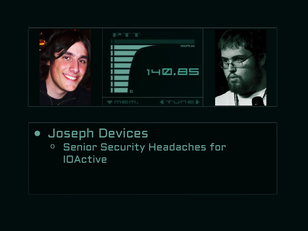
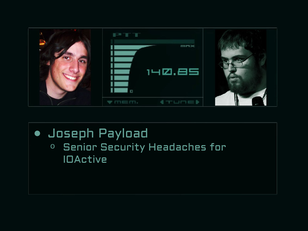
Devices: Devices -> Payload
